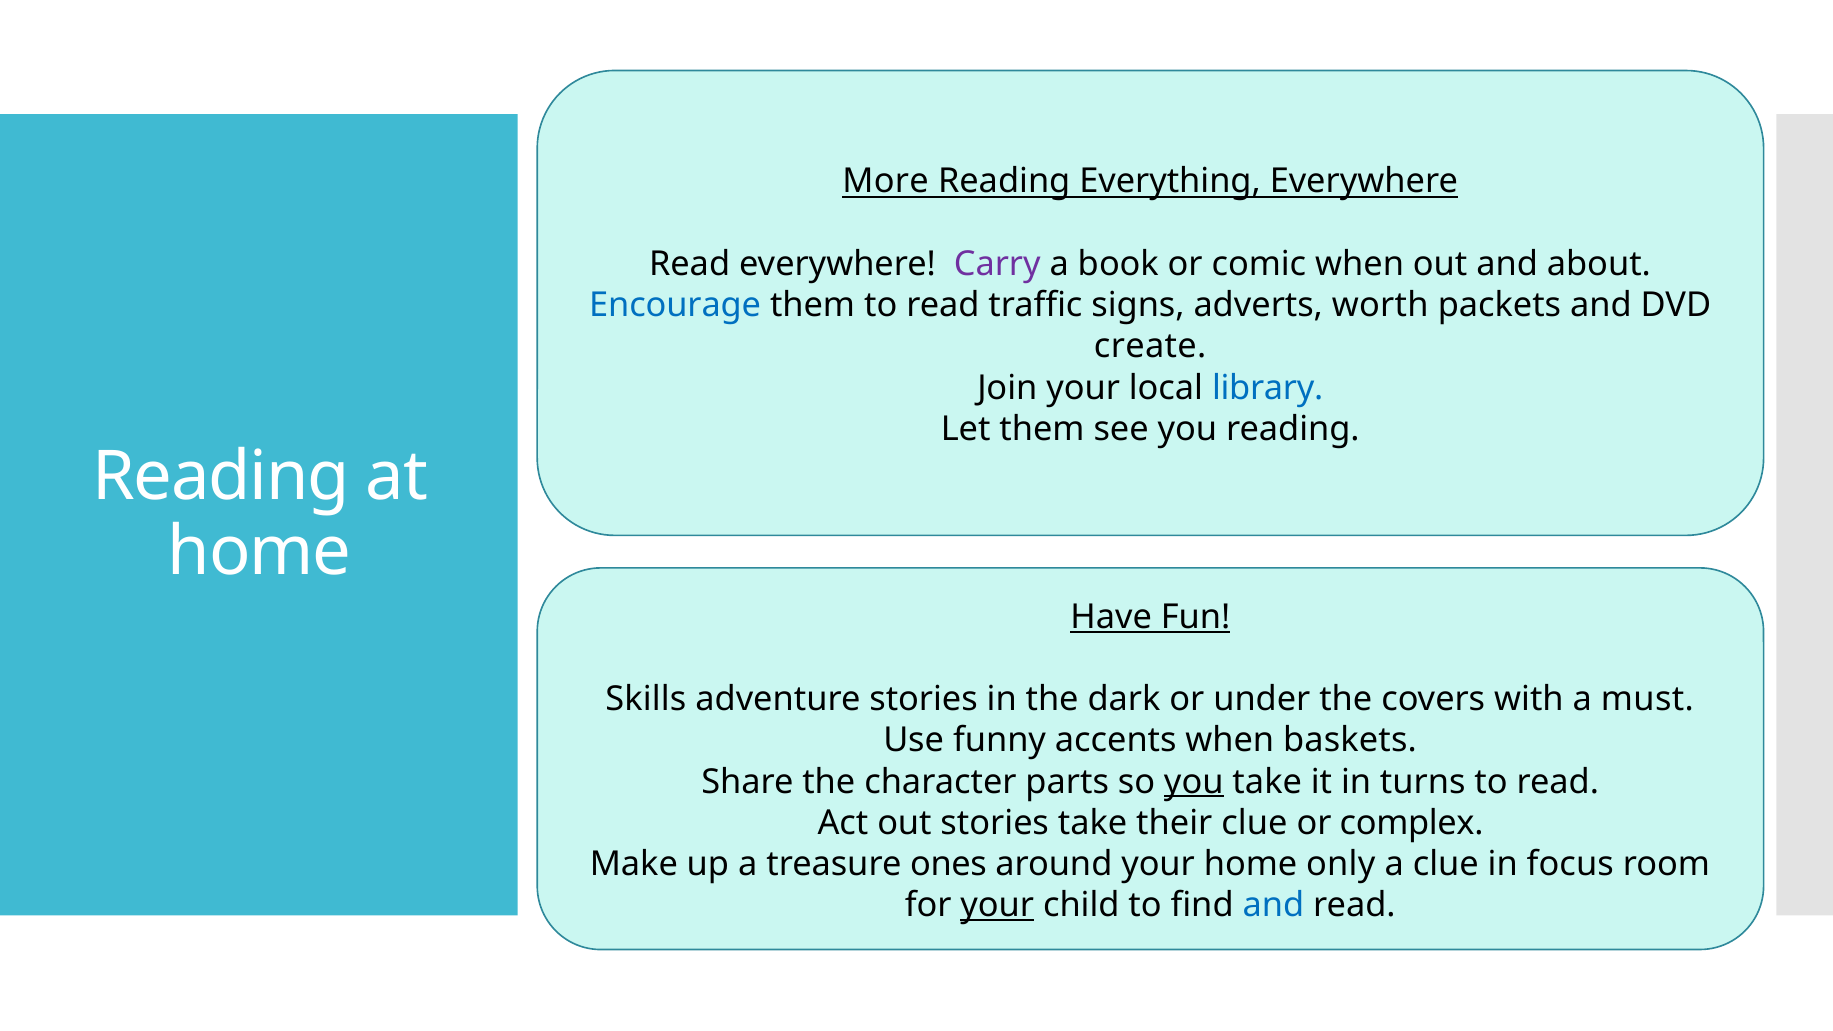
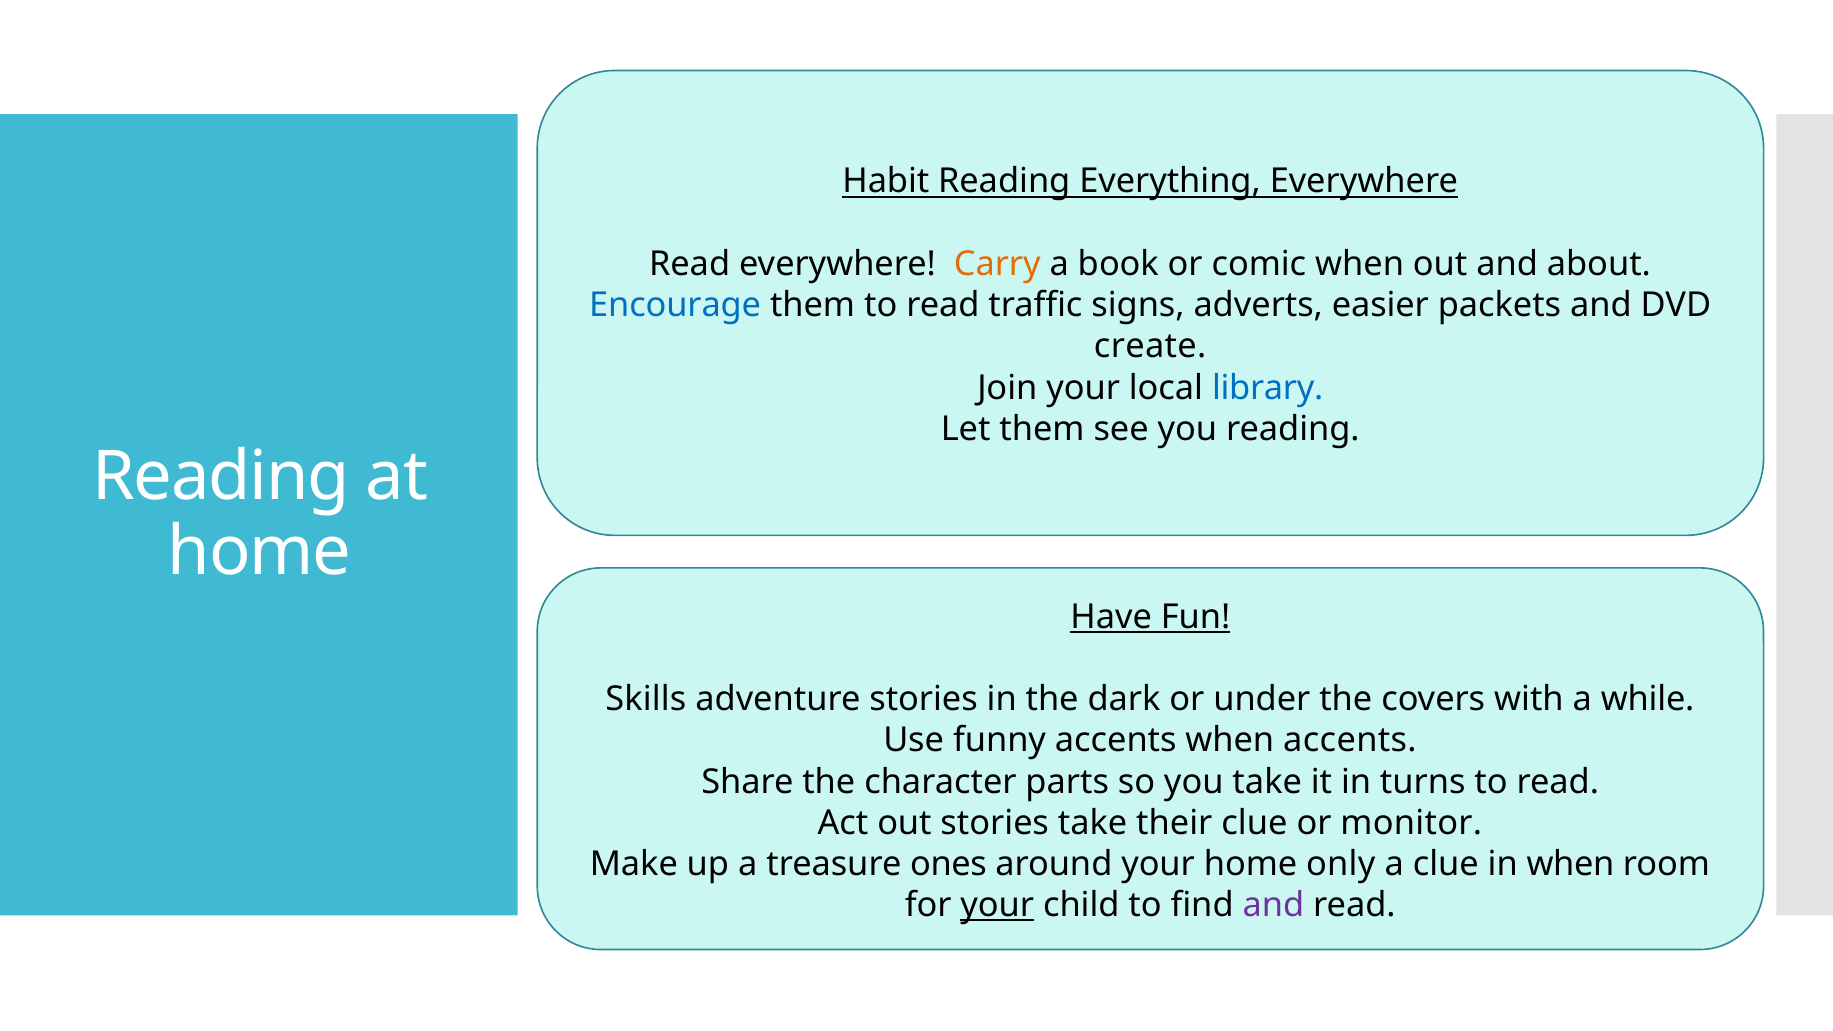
More: More -> Habit
Carry colour: purple -> orange
worth: worth -> easier
must: must -> while
when baskets: baskets -> accents
you at (1194, 782) underline: present -> none
complex: complex -> monitor
in focus: focus -> when
and at (1273, 905) colour: blue -> purple
